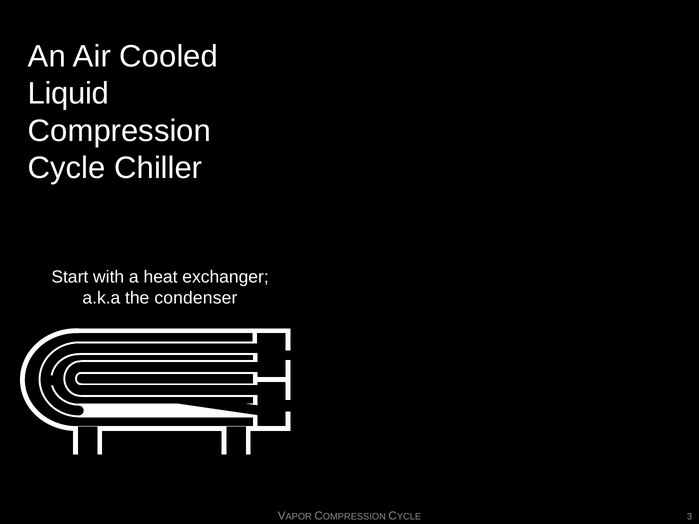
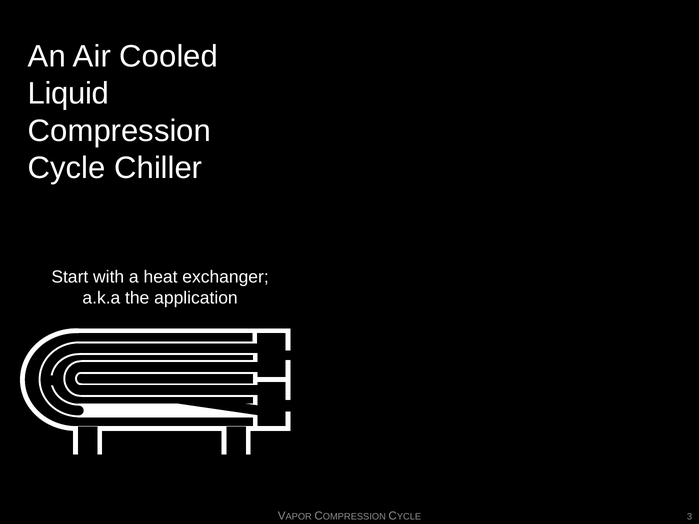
condenser: condenser -> application
